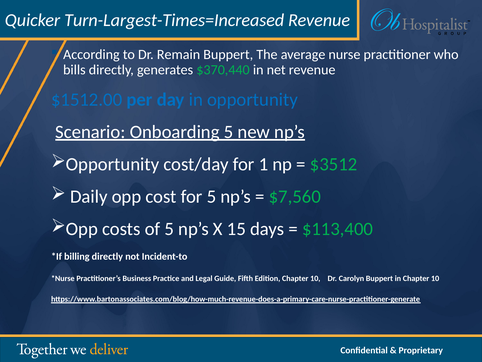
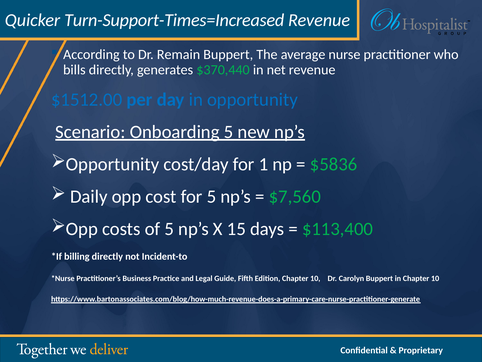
Turn-Largest-Times=Increased: Turn-Largest-Times=Increased -> Turn-Support-Times=Increased
$3512: $3512 -> $5836
